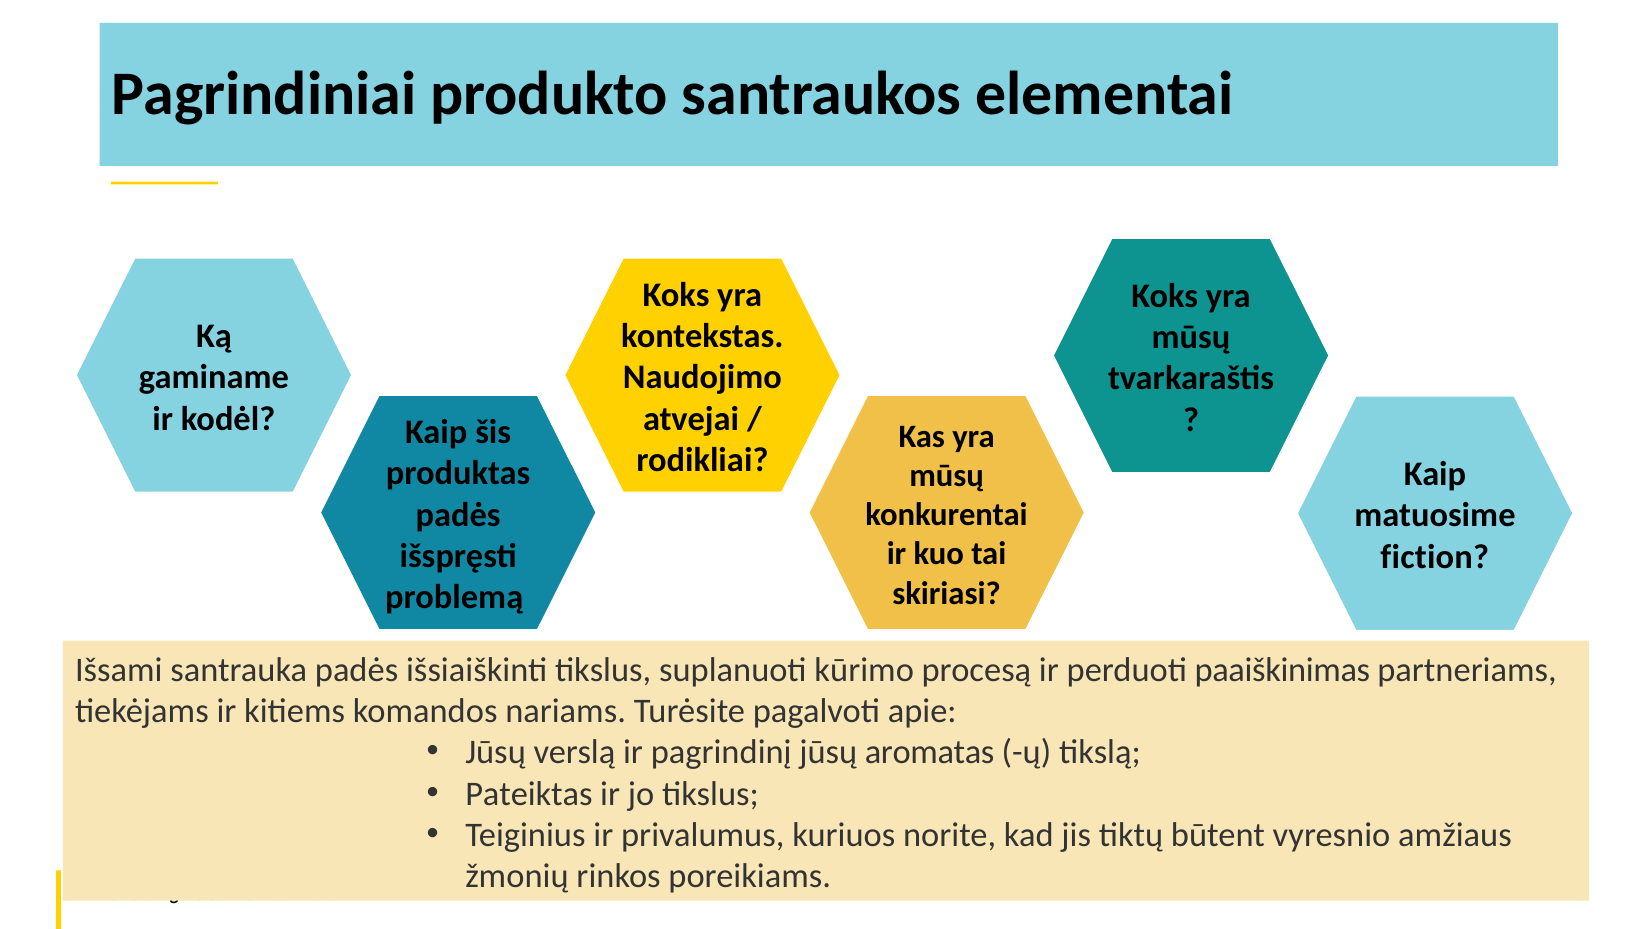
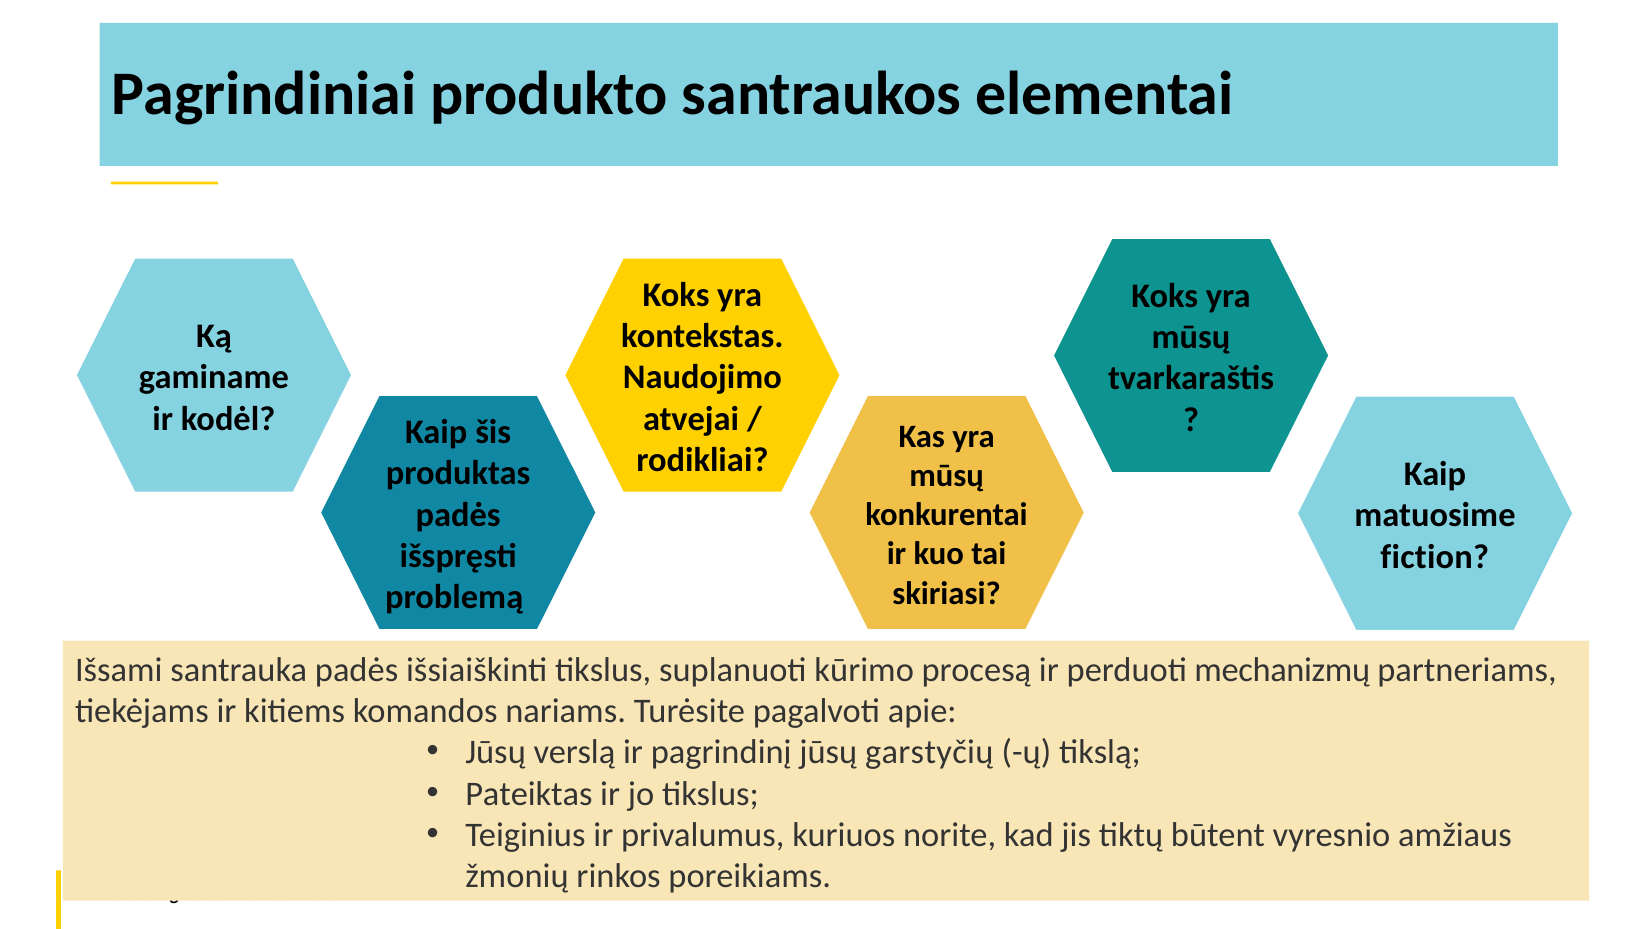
paaiškinimas: paaiškinimas -> mechanizmų
aromatas: aromatas -> garstyčių
